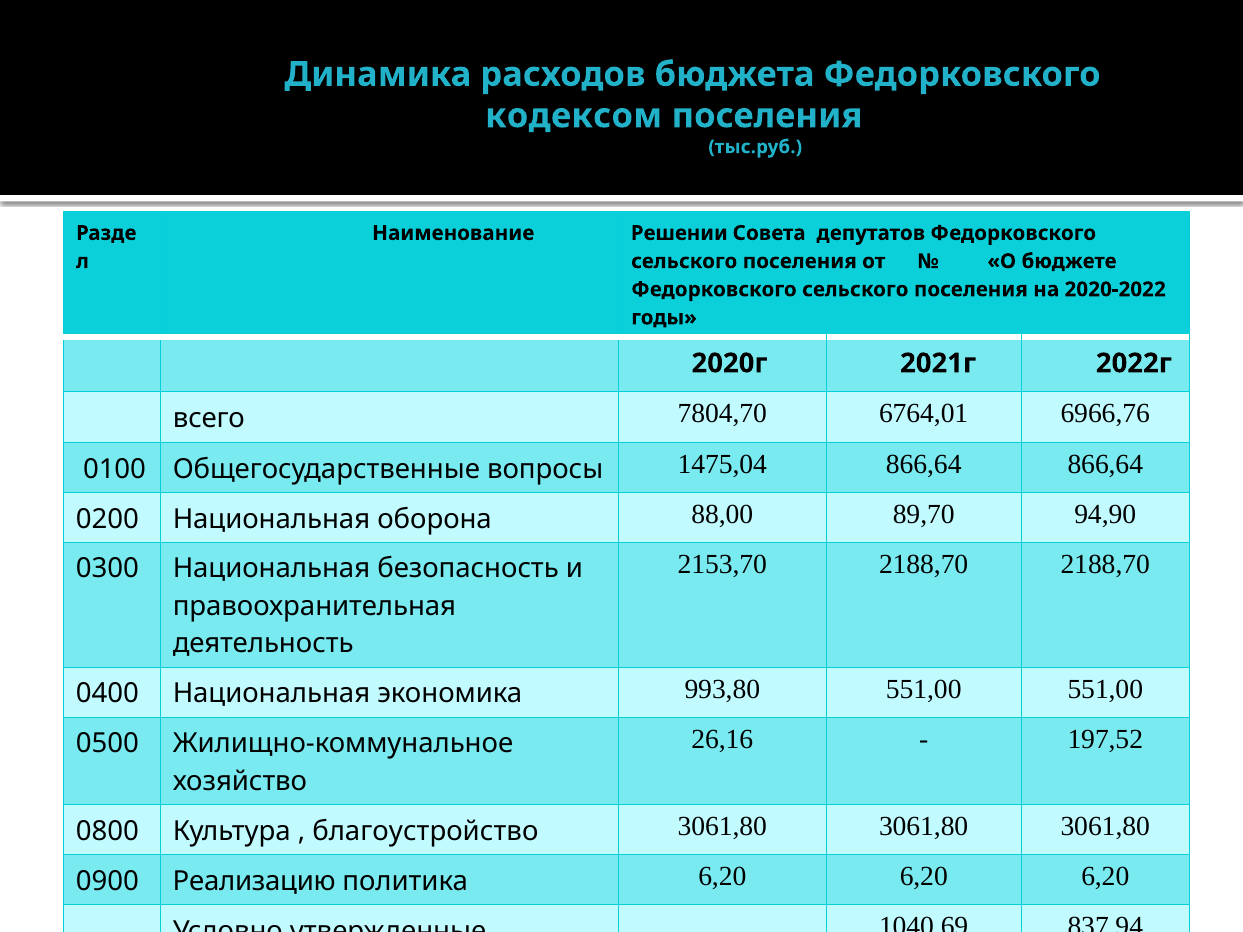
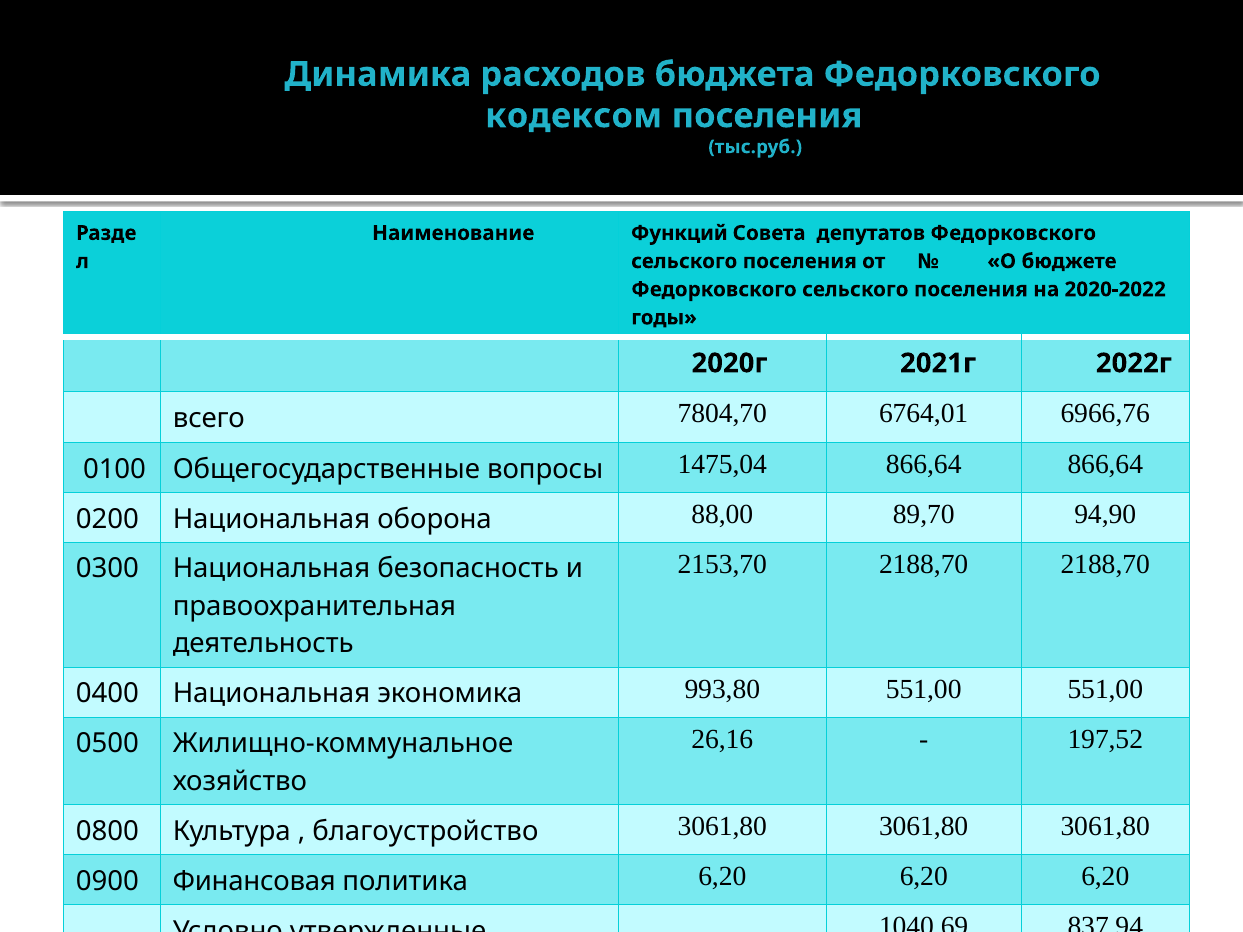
Решении: Решении -> Функций
Реализацию: Реализацию -> Финансовая
